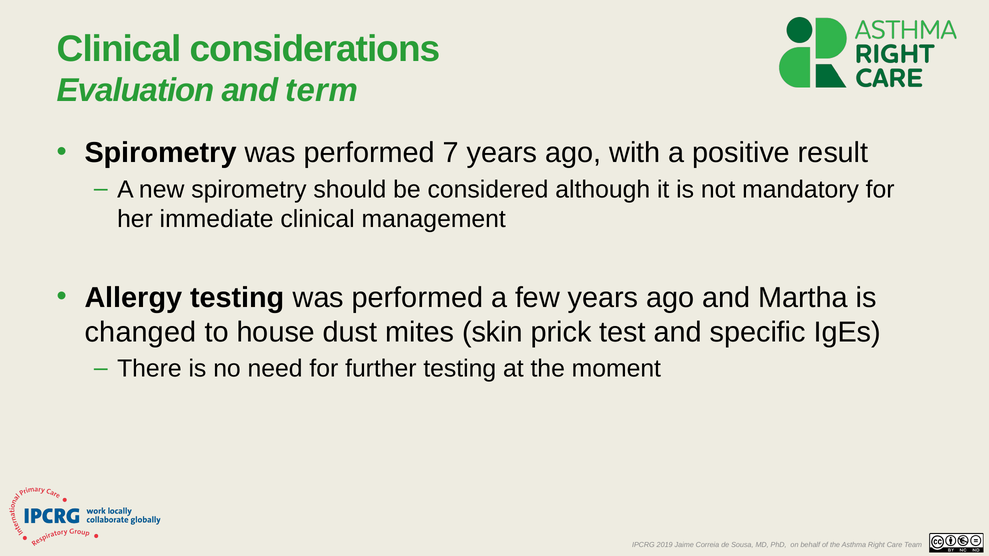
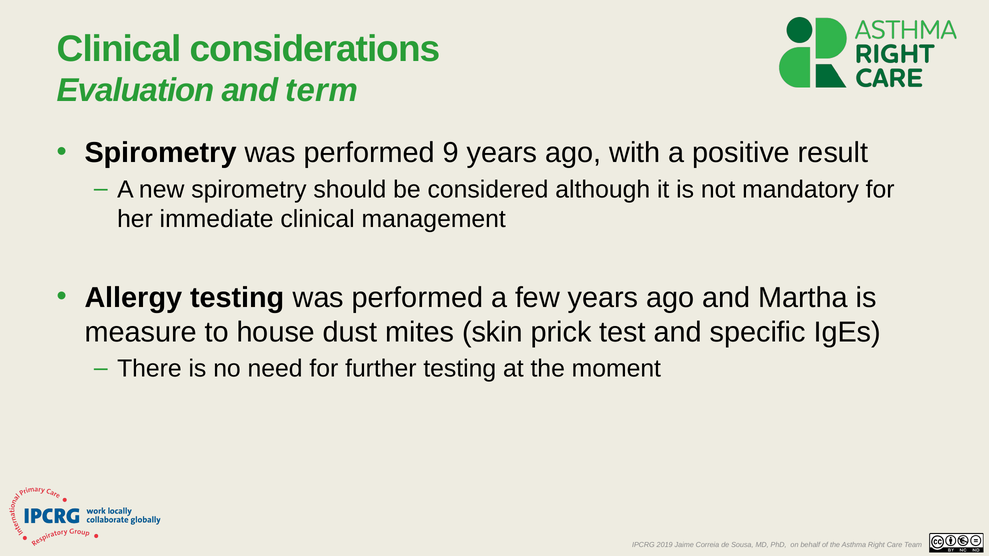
7: 7 -> 9
changed: changed -> measure
